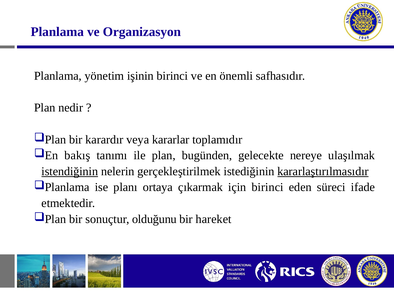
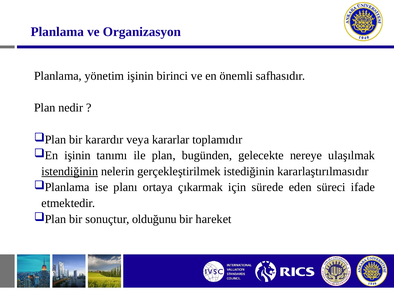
bakış at (77, 155): bakış -> işinin
kararlaştırılmasıdır underline: present -> none
için birinci: birinci -> sürede
